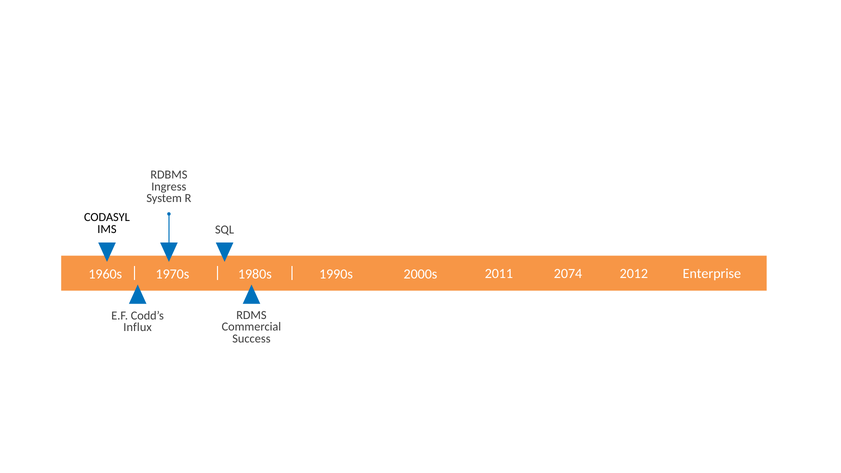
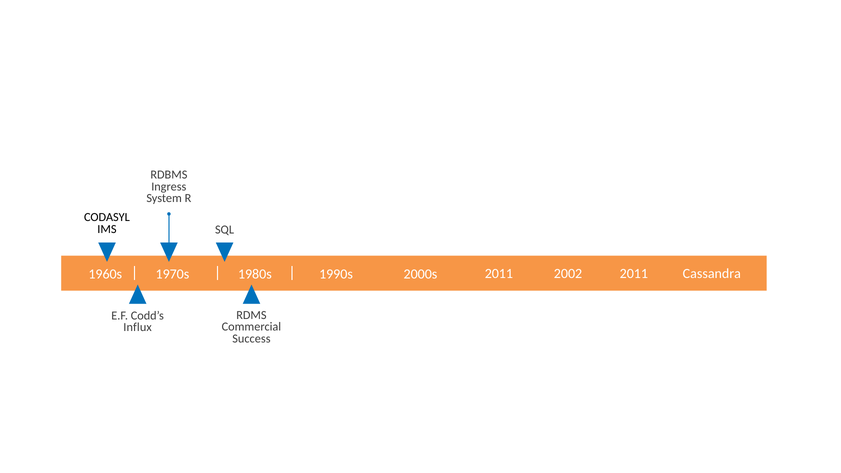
2074: 2074 -> 2002
2011 2012: 2012 -> 2011
Enterprise: Enterprise -> Cassandra
